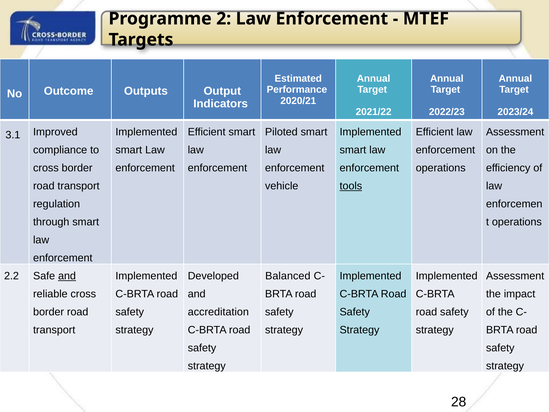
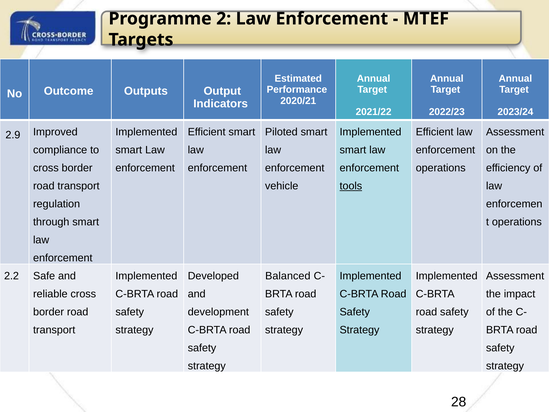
3.1: 3.1 -> 2.9
and at (67, 276) underline: present -> none
accreditation: accreditation -> development
